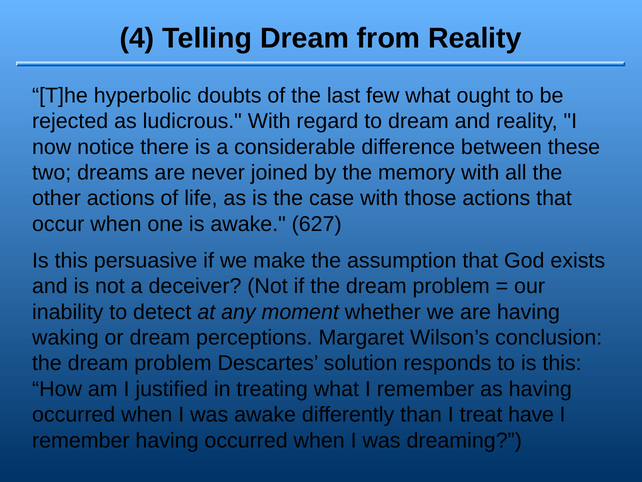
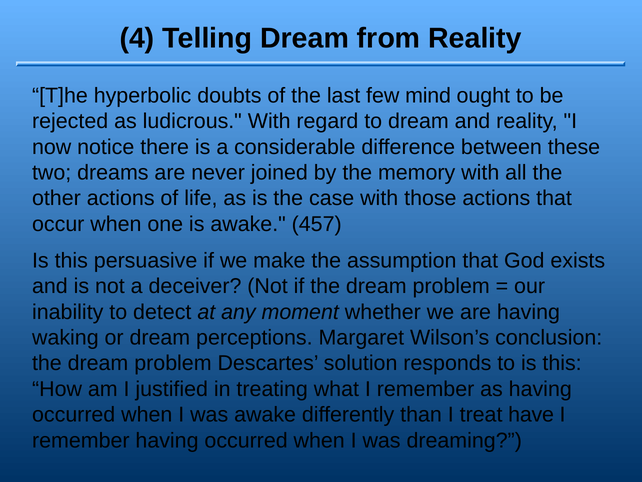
few what: what -> mind
627: 627 -> 457
